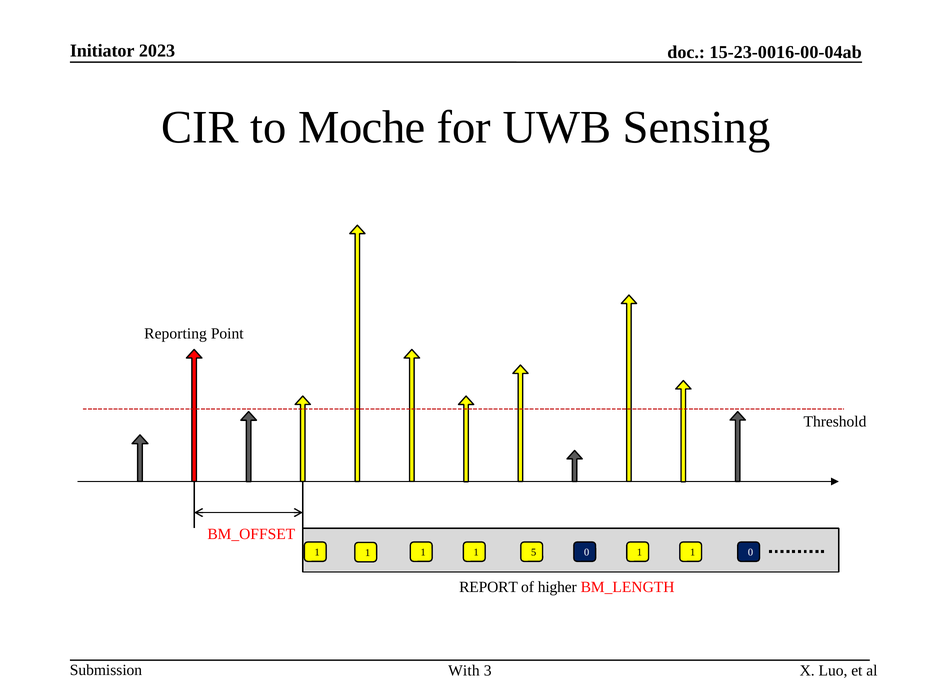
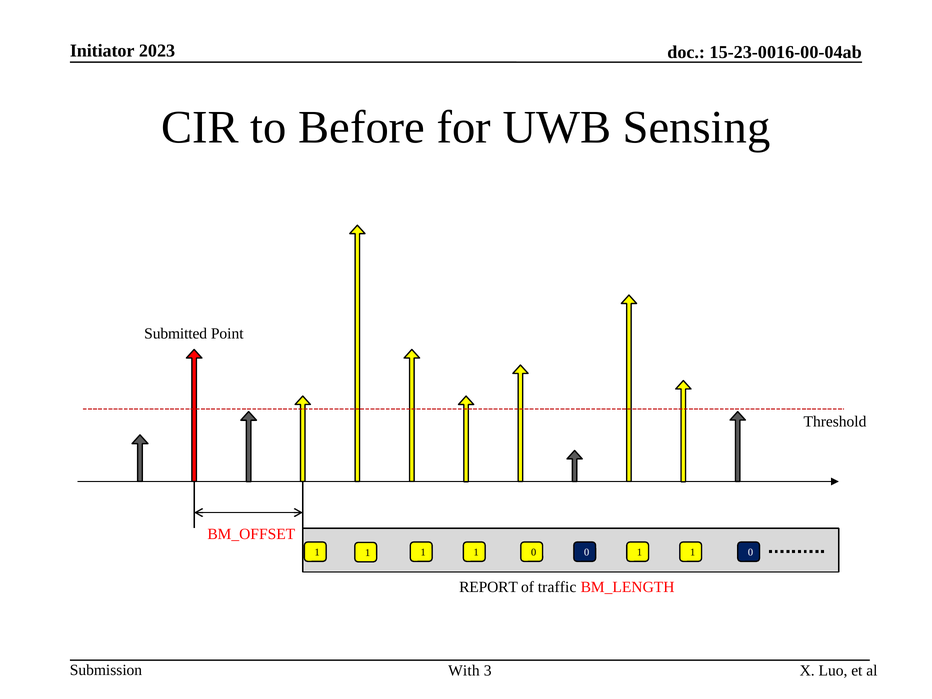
Moche: Moche -> Before
Reporting: Reporting -> Submitted
1 1 1 5: 5 -> 0
higher: higher -> traffic
